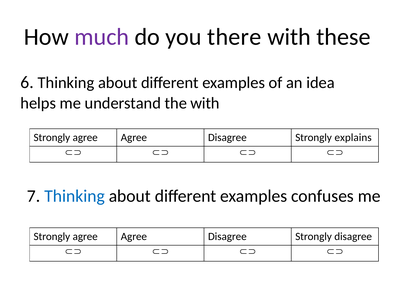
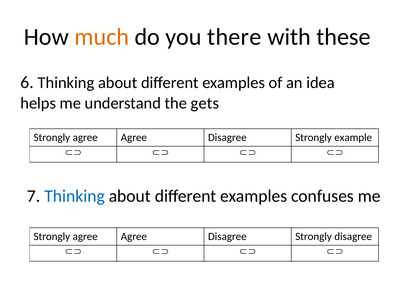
much colour: purple -> orange
the with: with -> gets
explains: explains -> example
